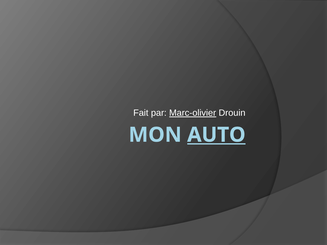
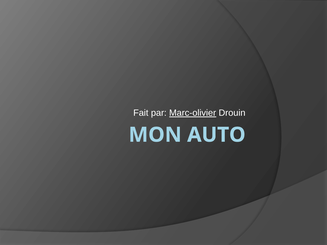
AUTO underline: present -> none
